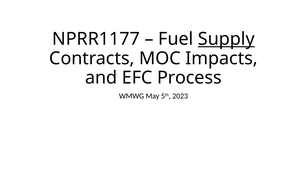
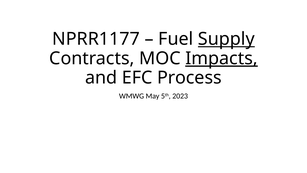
Impacts underline: none -> present
